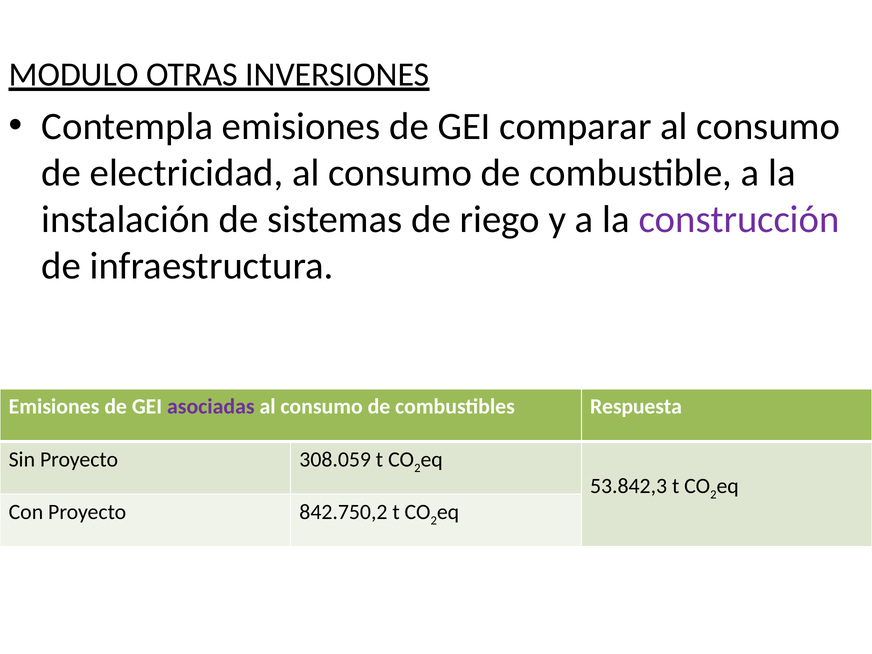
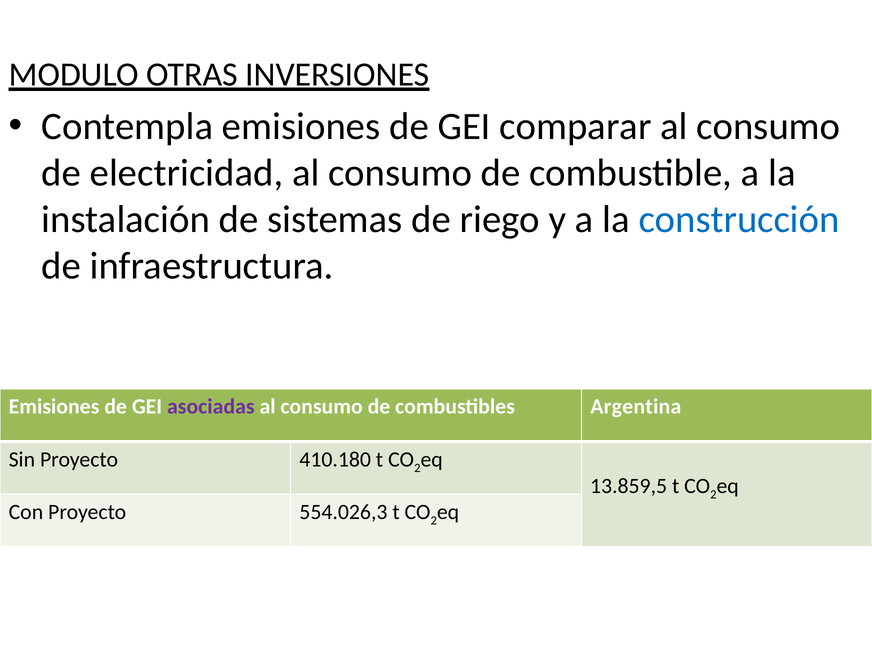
construcción colour: purple -> blue
Respuesta: Respuesta -> Argentina
308.059: 308.059 -> 410.180
53.842,3: 53.842,3 -> 13.859,5
842.750,2: 842.750,2 -> 554.026,3
